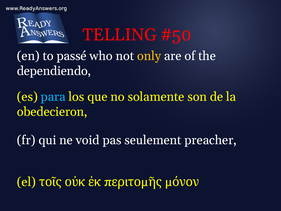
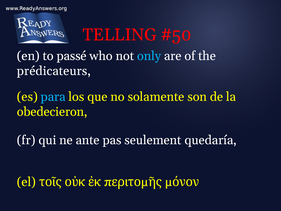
only colour: yellow -> light blue
dependiendo: dependiendo -> prédicateurs
void: void -> ante
preacher: preacher -> quedaría
